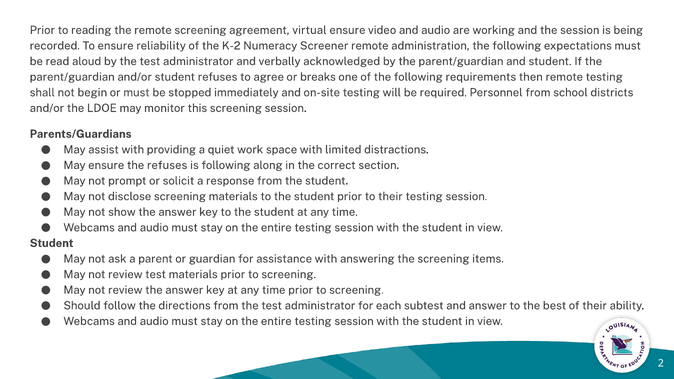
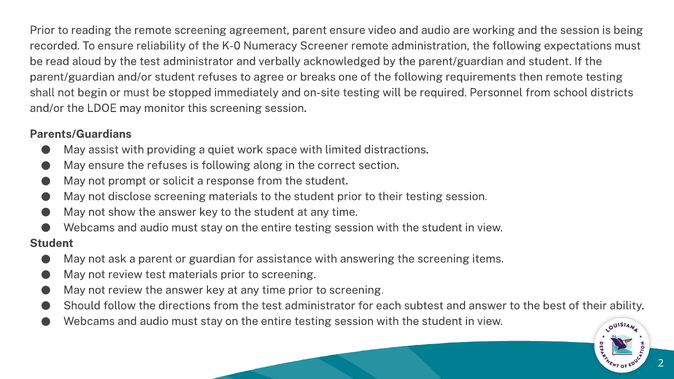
agreement virtual: virtual -> parent
K-2: K-2 -> K-0
